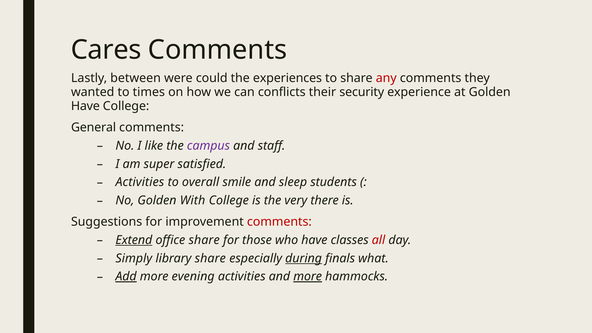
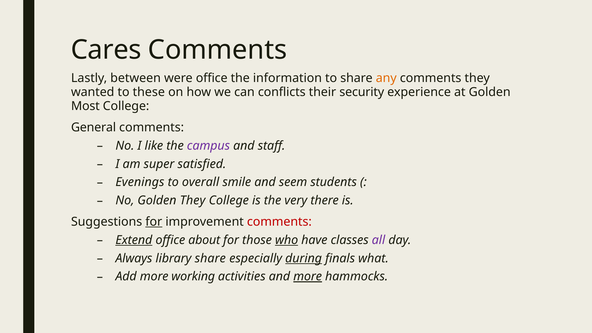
were could: could -> office
experiences: experiences -> information
any colour: red -> orange
times: times -> these
Have at (85, 106): Have -> Most
Activities at (140, 182): Activities -> Evenings
sleep: sleep -> seem
Golden With: With -> They
for at (154, 222) underline: none -> present
office share: share -> about
who underline: none -> present
all colour: red -> purple
Simply: Simply -> Always
Add underline: present -> none
evening: evening -> working
